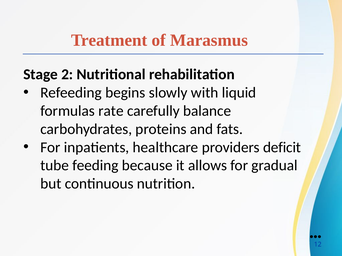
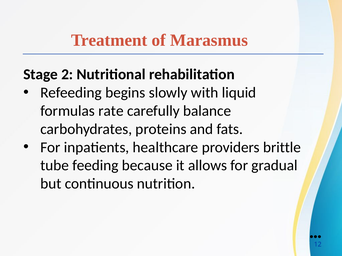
deficit: deficit -> brittle
